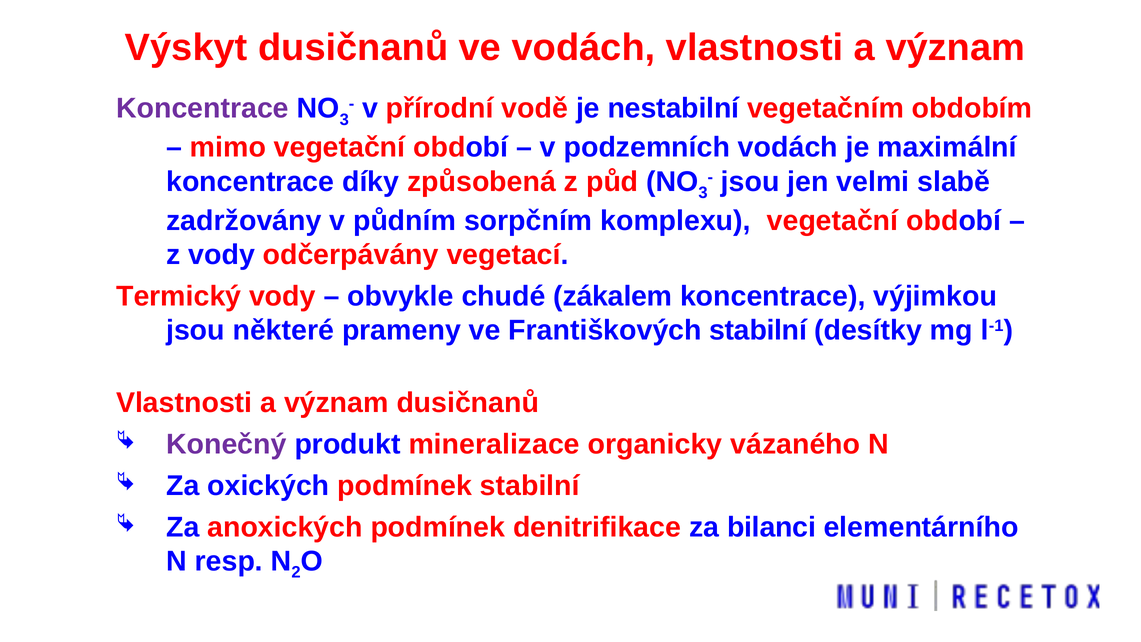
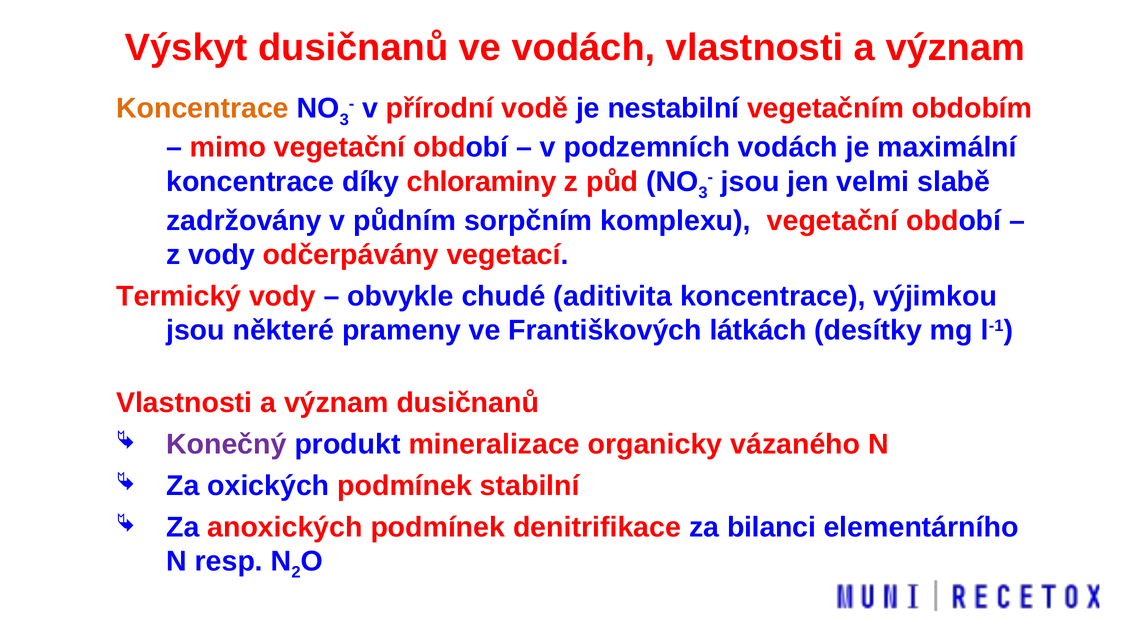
Koncentrace at (203, 108) colour: purple -> orange
způsobená: způsobená -> chloraminy
zákalem: zákalem -> aditivita
Františkových stabilní: stabilní -> látkách
